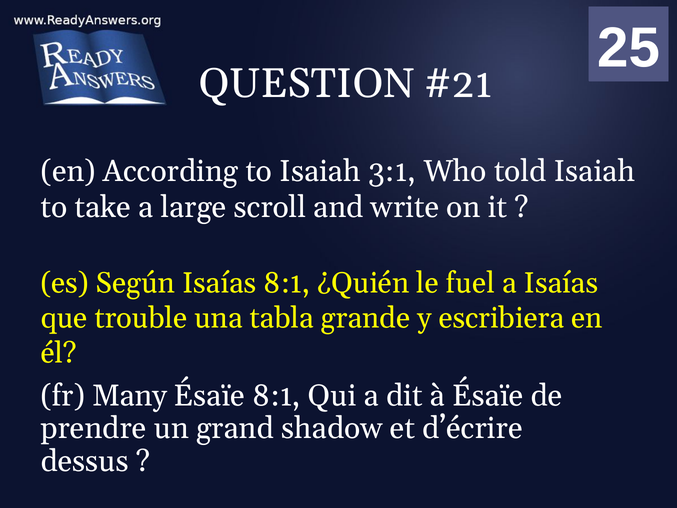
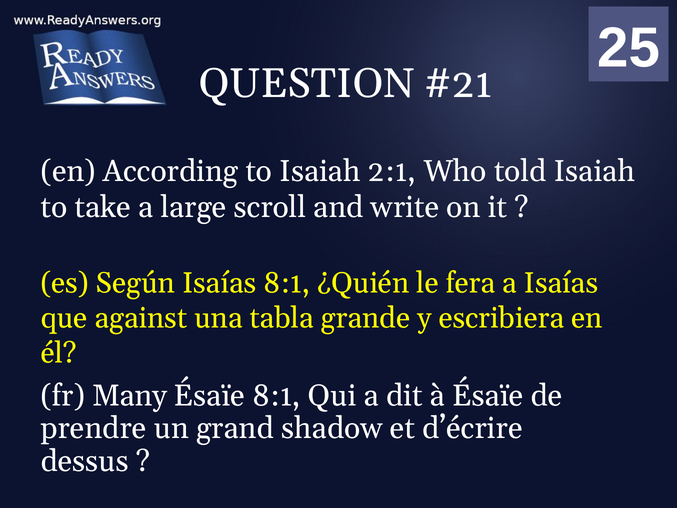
3:1: 3:1 -> 2:1
fuel: fuel -> fera
trouble: trouble -> against
